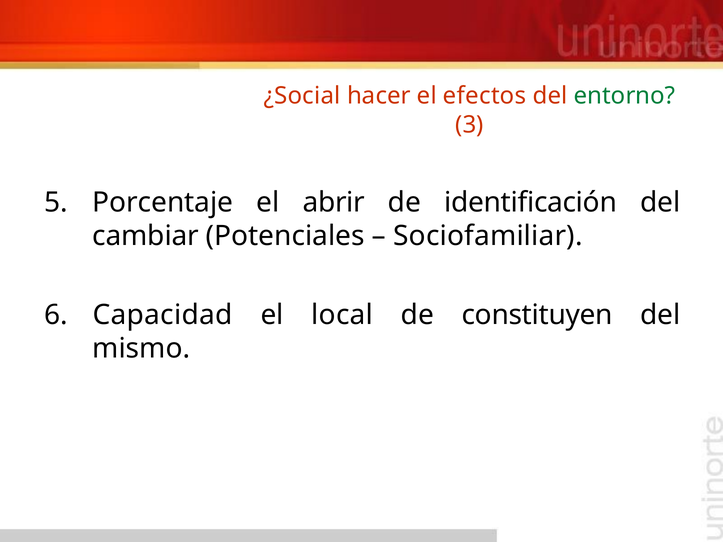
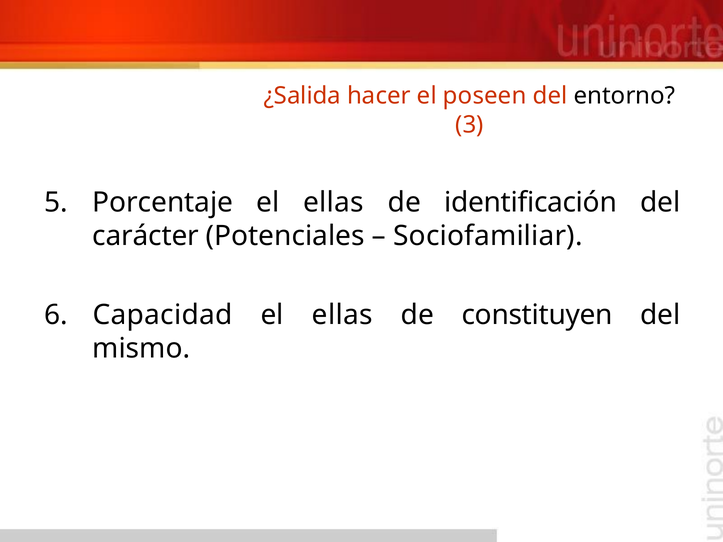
¿Social: ¿Social -> ¿Salida
efectos: efectos -> poseen
entorno colour: green -> black
abrir at (334, 202): abrir -> ellas
cambiar: cambiar -> carácter
local at (342, 315): local -> ellas
